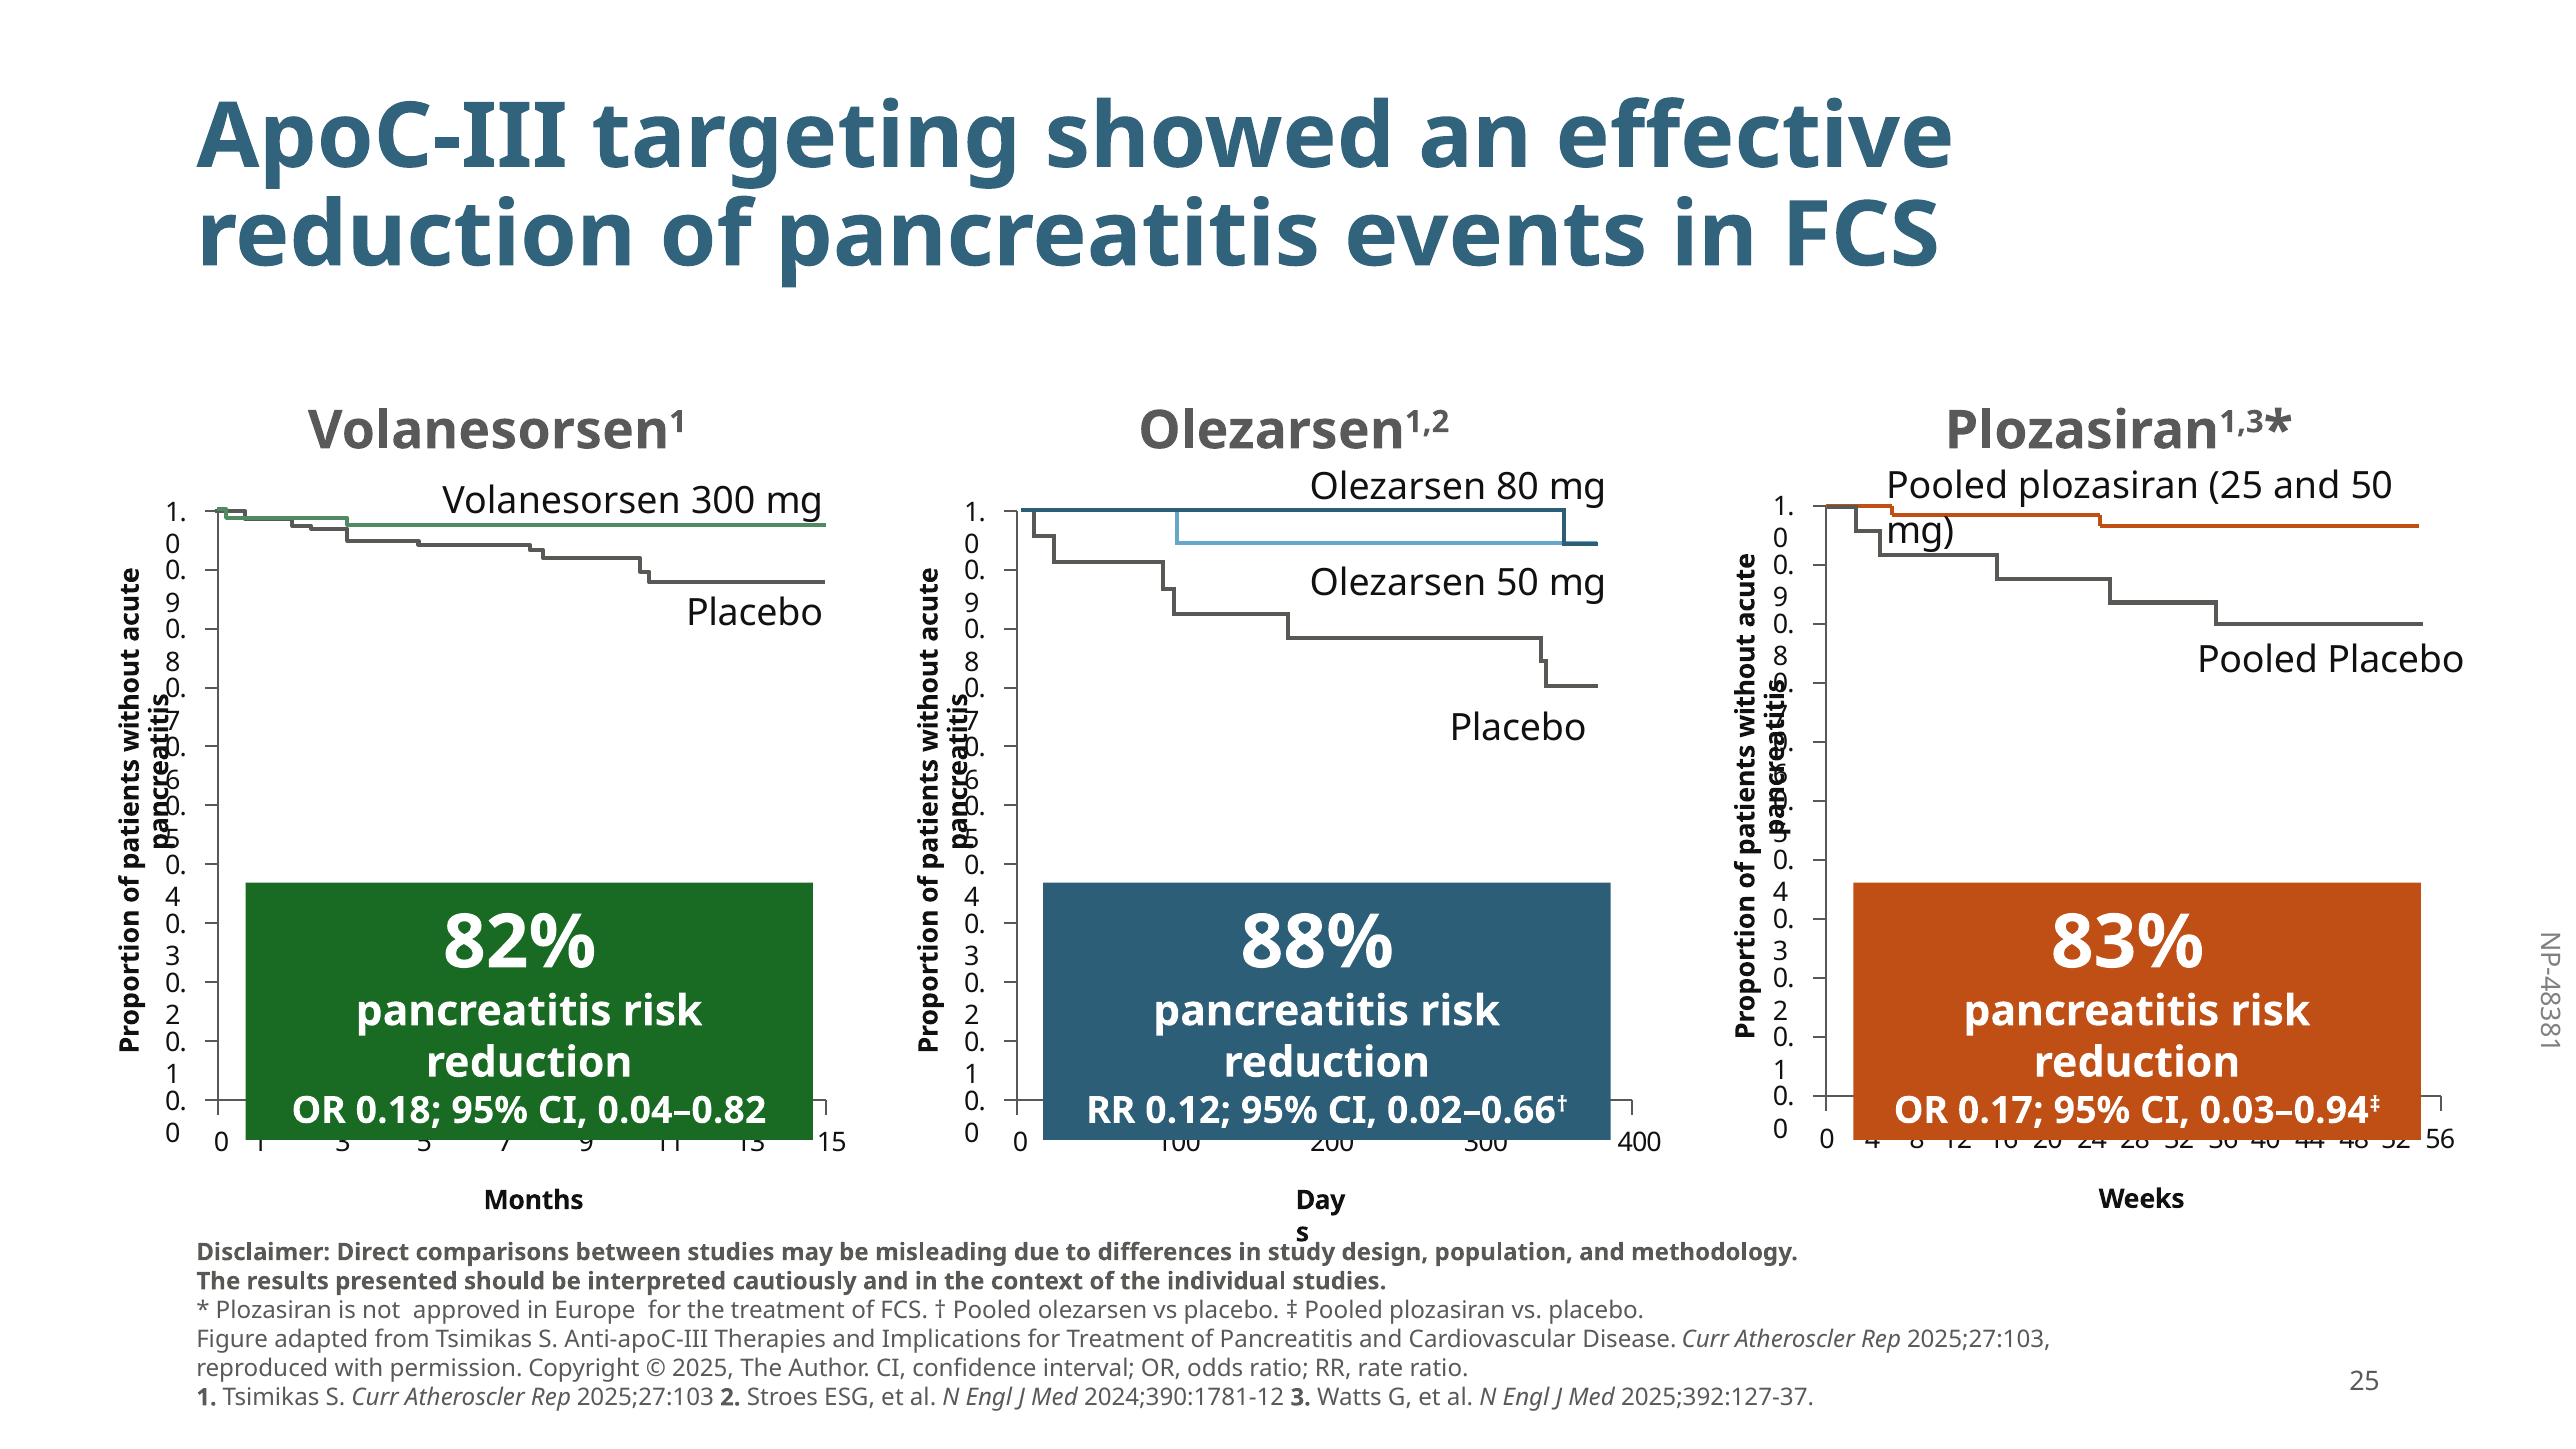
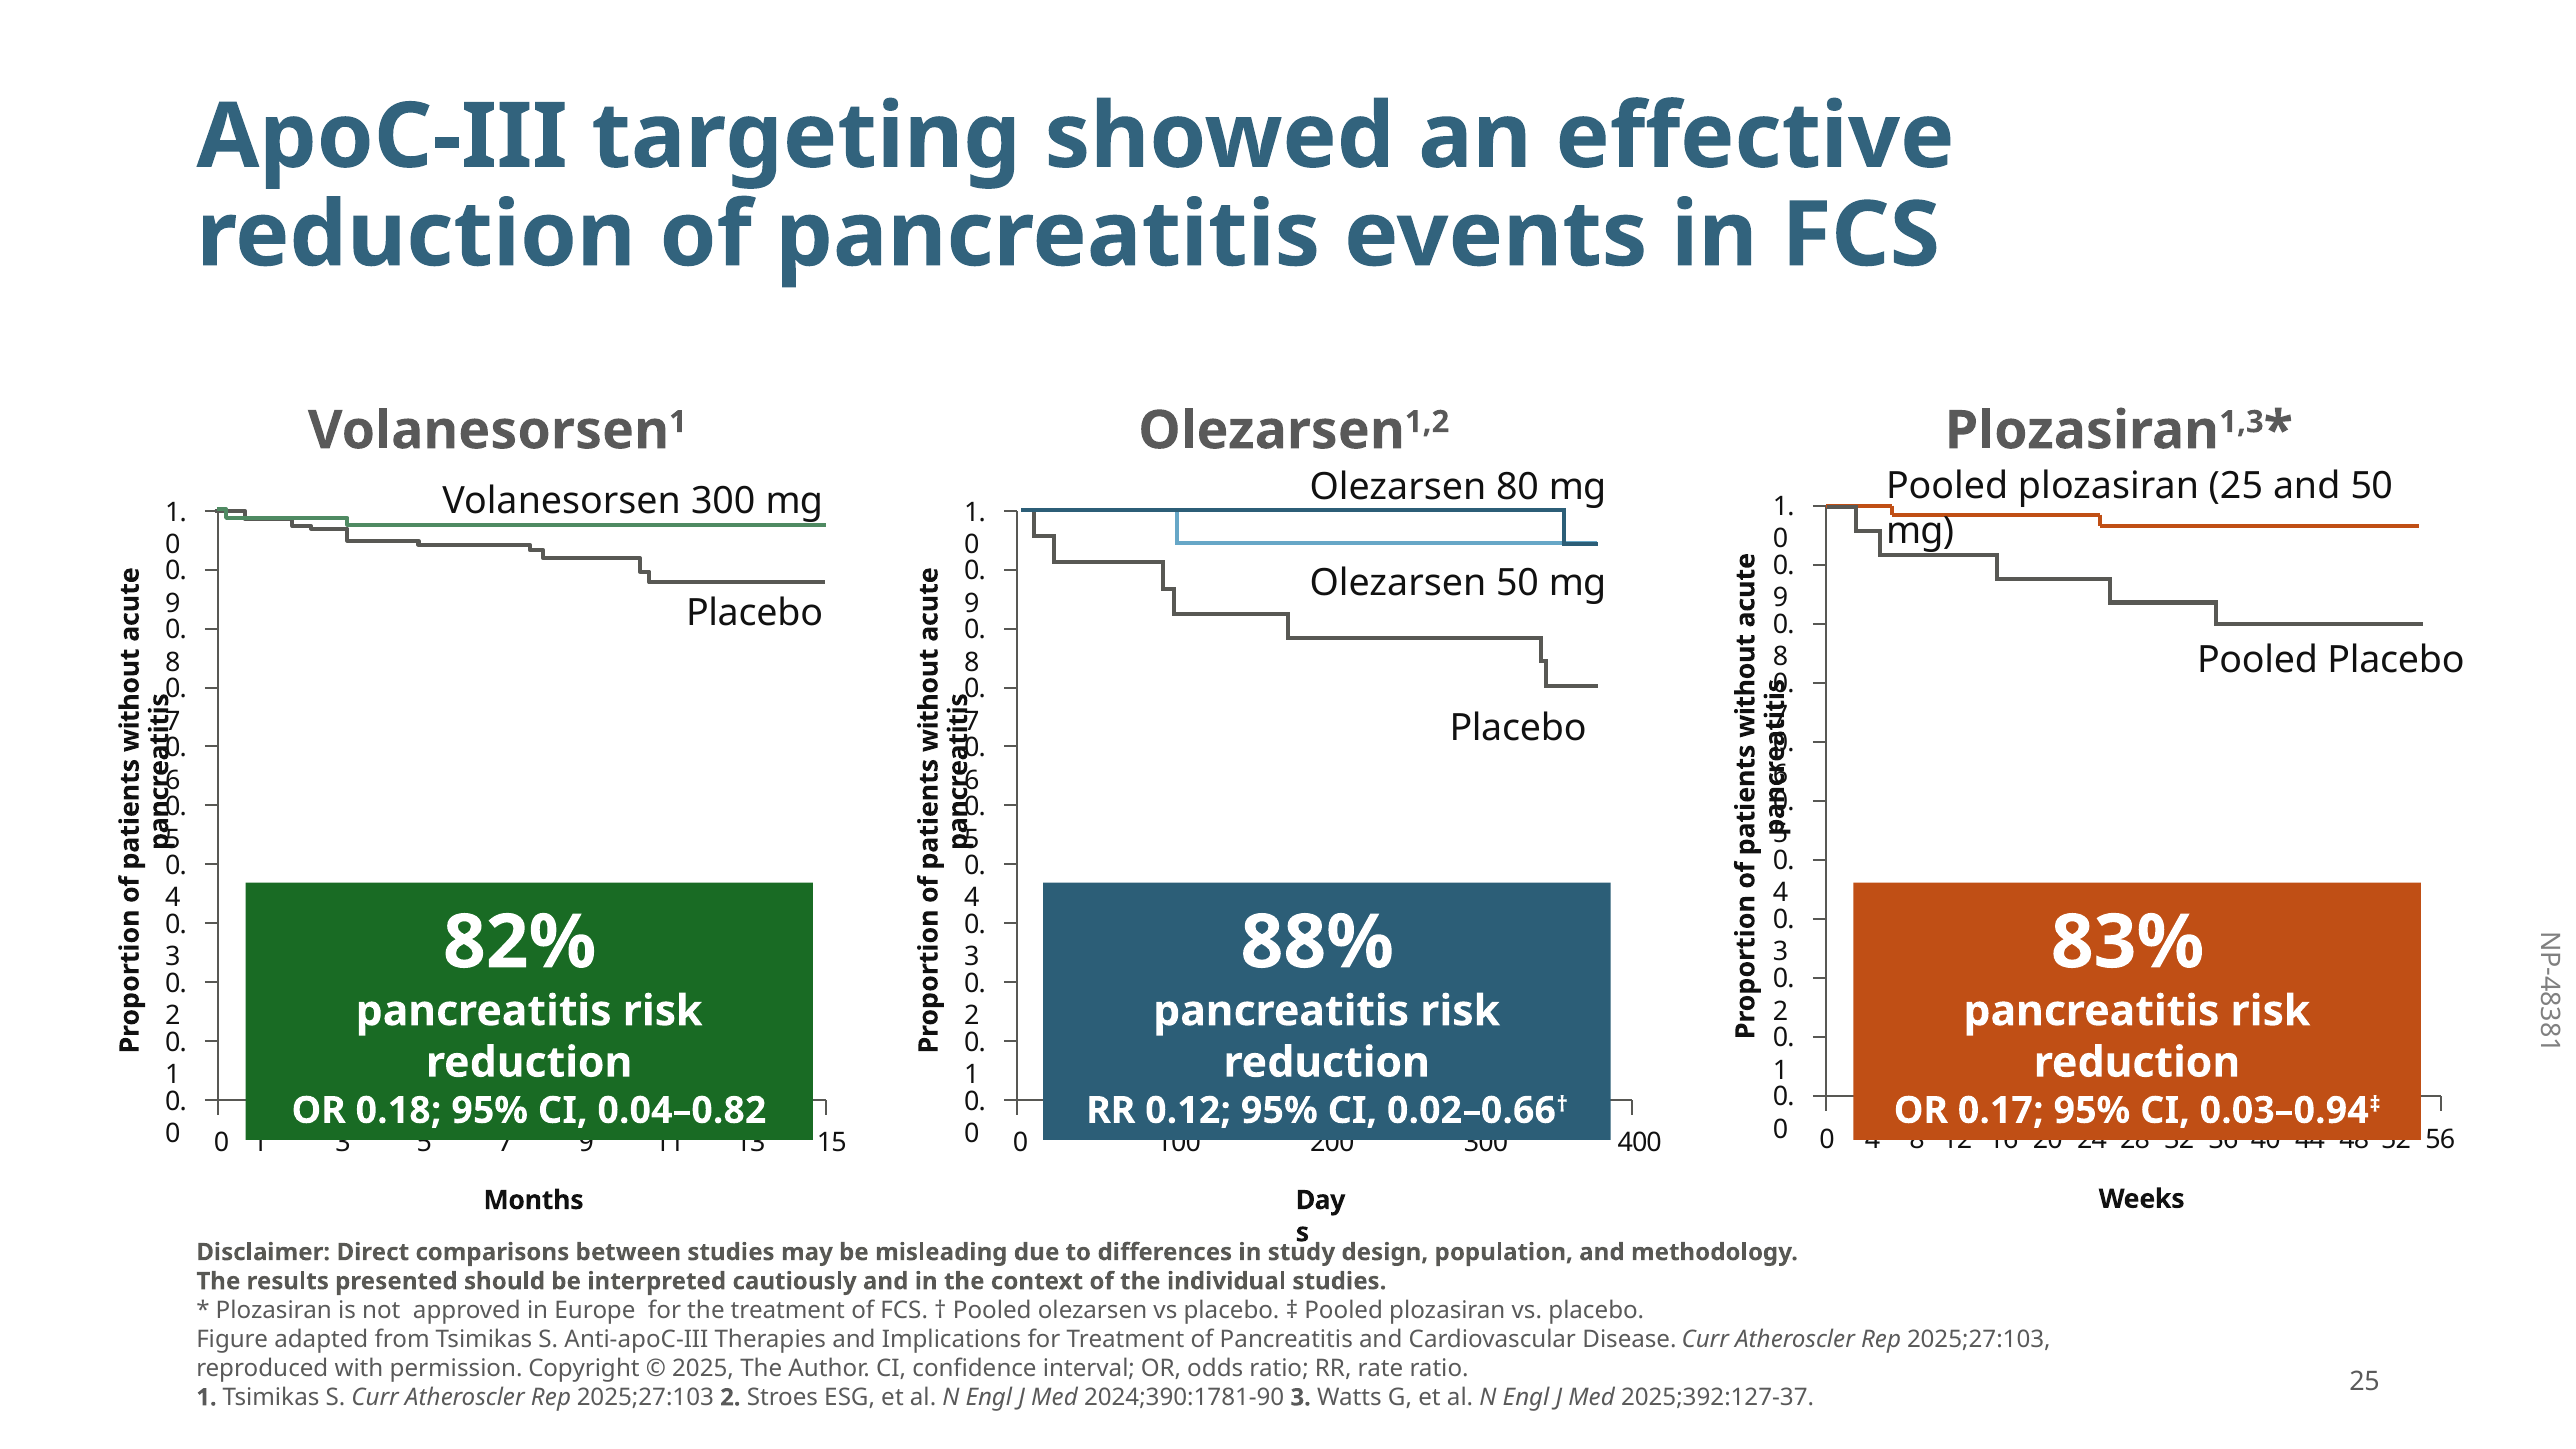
2024;390:1781-12: 2024;390:1781-12 -> 2024;390:1781-90
